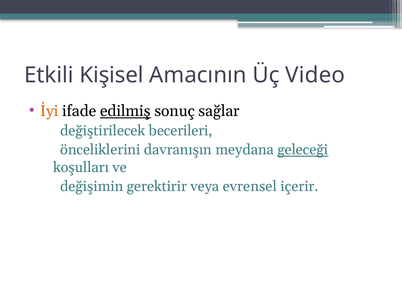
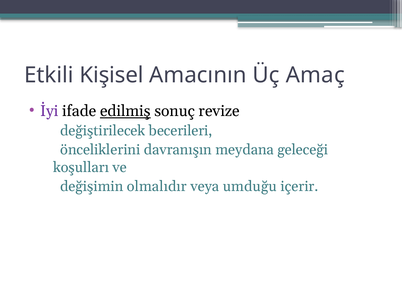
Video: Video -> Amaç
İyi colour: orange -> purple
sağlar: sağlar -> revize
geleceği underline: present -> none
gerektirir: gerektirir -> olmalıdır
evrensel: evrensel -> umduğu
